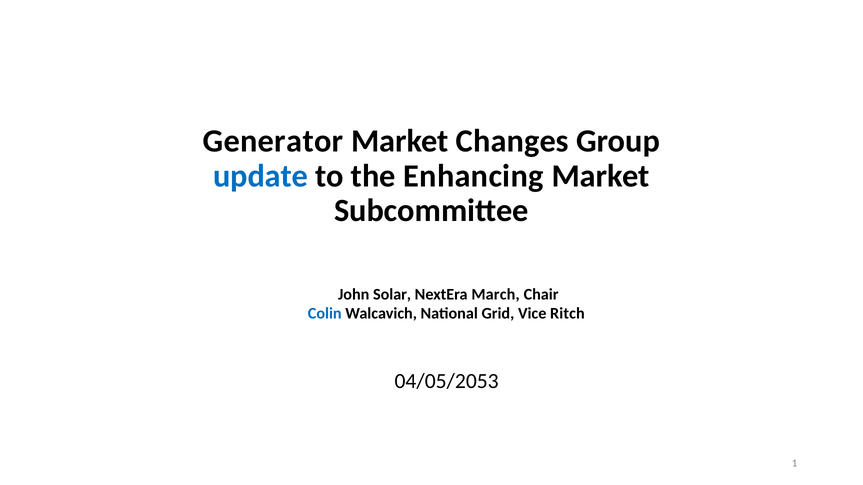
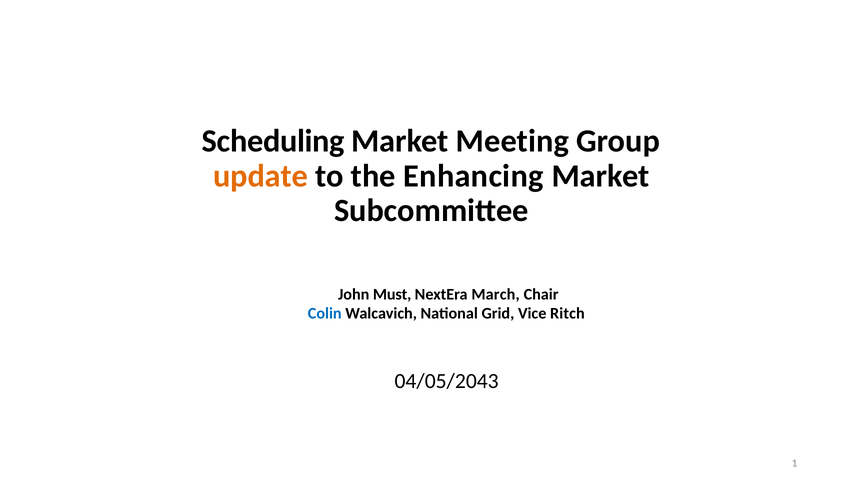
Generator: Generator -> Scheduling
Changes: Changes -> Meeting
update colour: blue -> orange
Solar: Solar -> Must
04/05/2053: 04/05/2053 -> 04/05/2043
